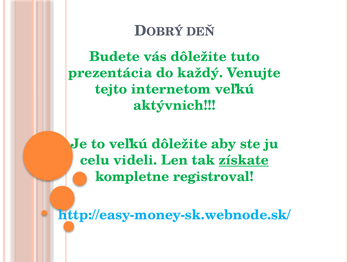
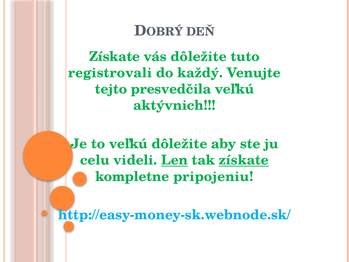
Budete at (114, 56): Budete -> Získate
prezentácia: prezentácia -> registrovali
internetom: internetom -> presvedčila
Len underline: none -> present
registroval: registroval -> pripojeniu
